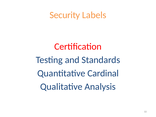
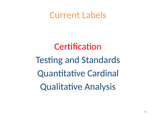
Security: Security -> Current
